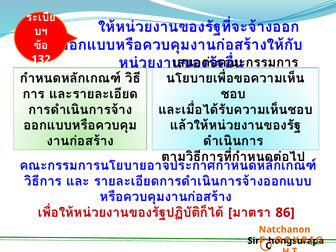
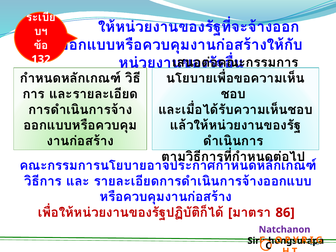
Natchanon colour: orange -> purple
